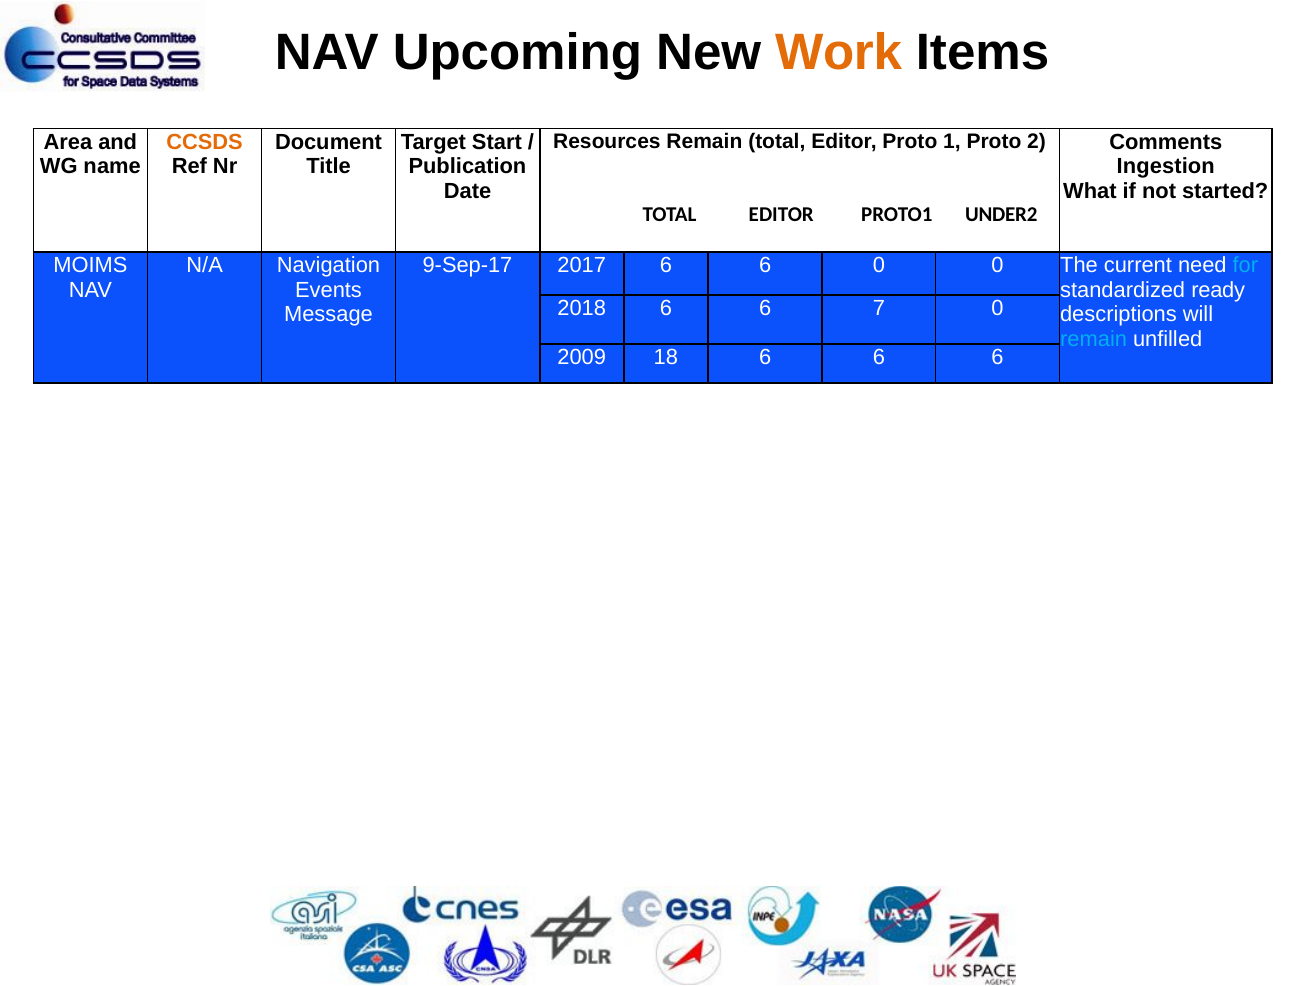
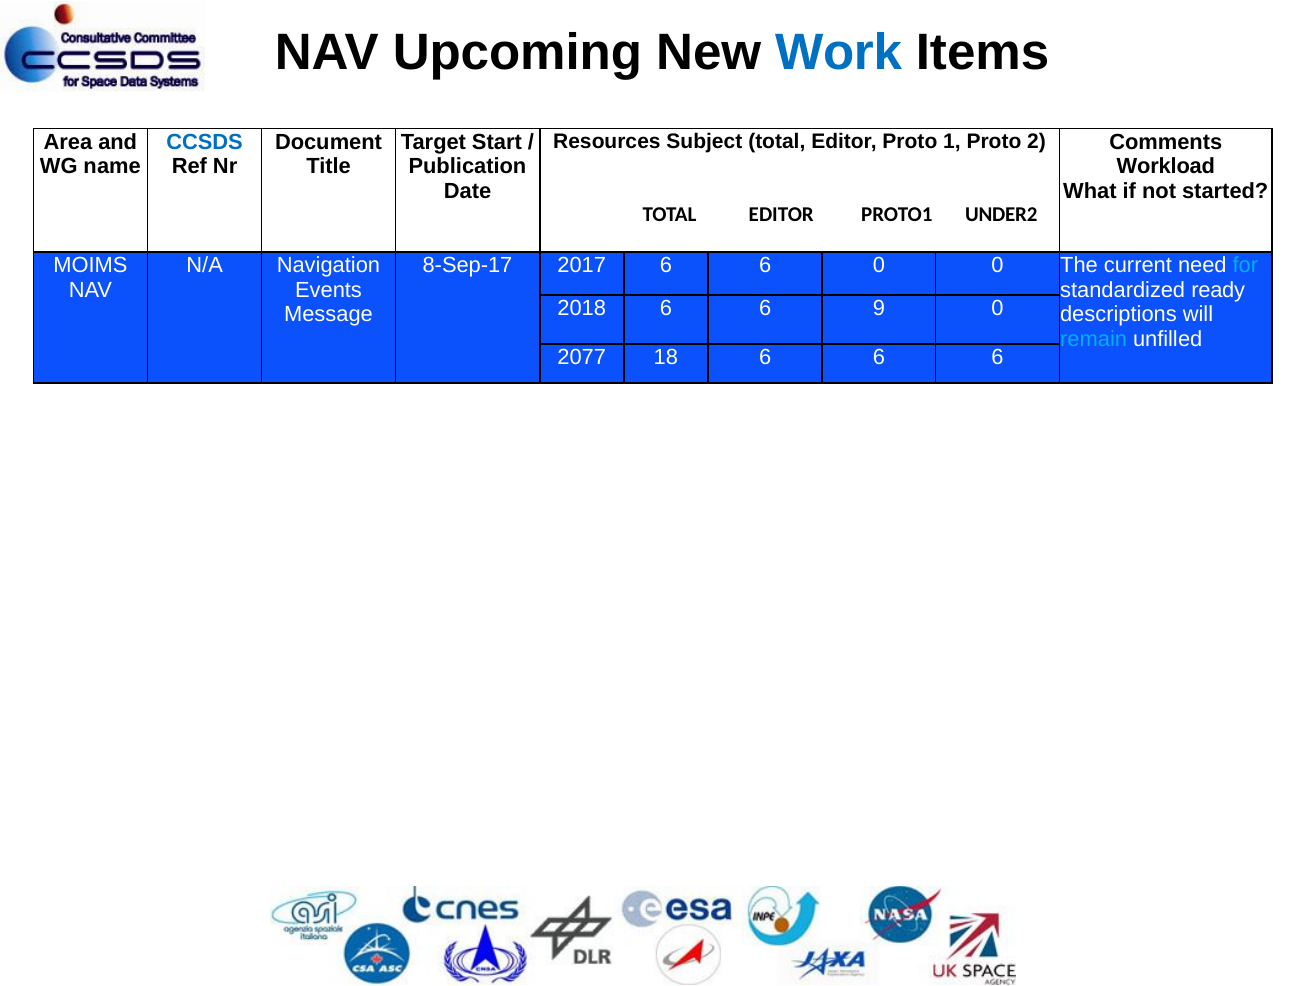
Work colour: orange -> blue
Resources Remain: Remain -> Subject
CCSDS colour: orange -> blue
Ingestion: Ingestion -> Workload
9-Sep-17: 9-Sep-17 -> 8-Sep-17
7: 7 -> 9
2009: 2009 -> 2077
